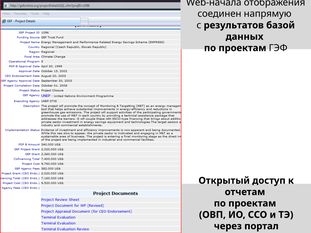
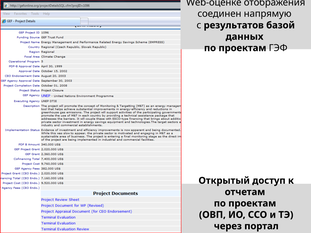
Web-начала: Web-начала -> Web-оценке
